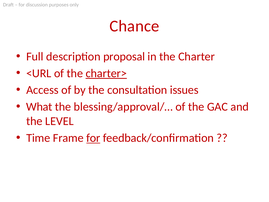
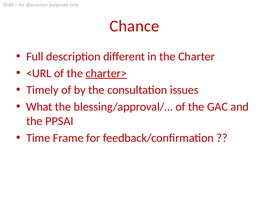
proposal: proposal -> different
Access: Access -> Timely
LEVEL: LEVEL -> PPSAI
for at (93, 138) underline: present -> none
